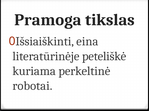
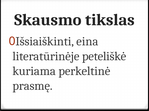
Pramoga: Pramoga -> Skausmo
robotai: robotai -> prasmę
